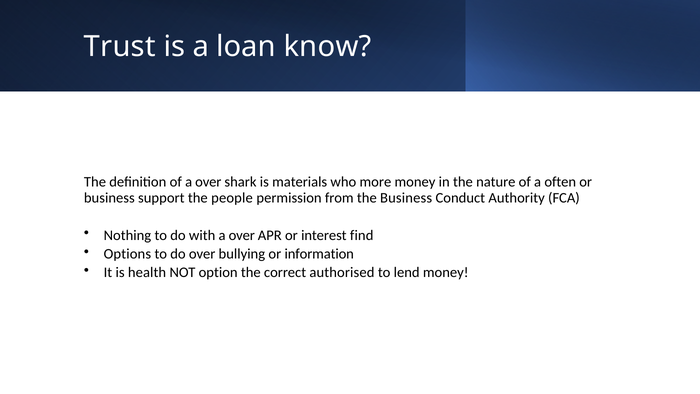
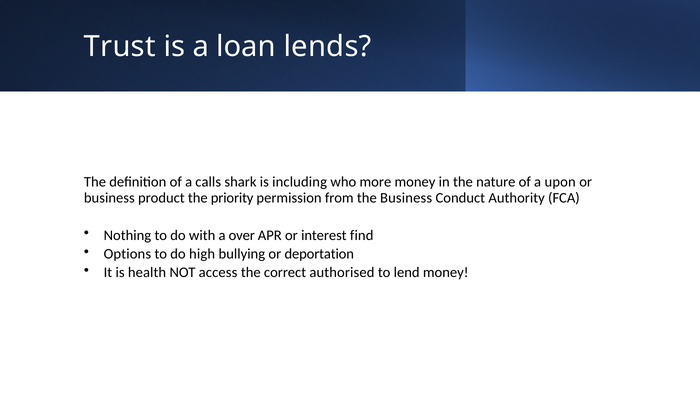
know: know -> lends
of a over: over -> calls
materials: materials -> including
often: often -> upon
support: support -> product
people: people -> priority
do over: over -> high
information: information -> deportation
option: option -> access
